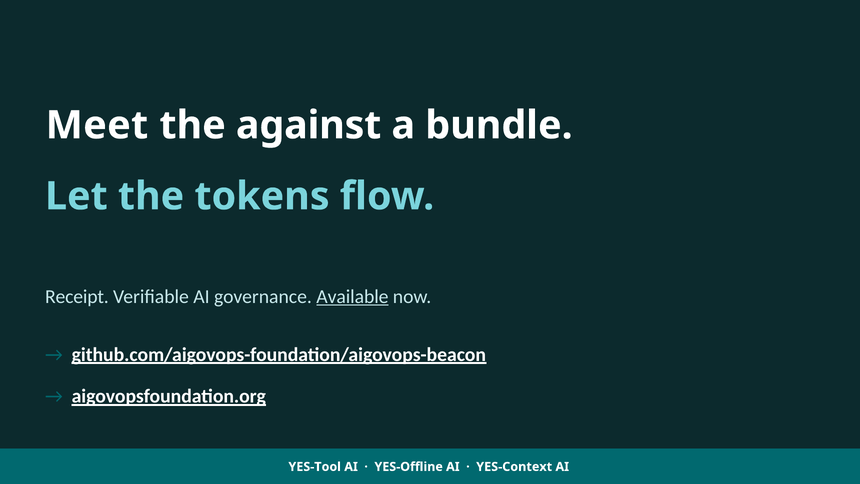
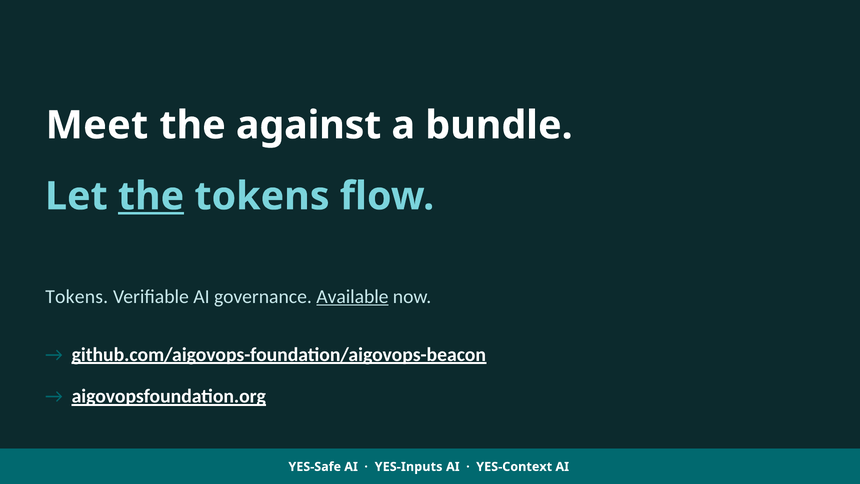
the at (151, 196) underline: none -> present
Receipt at (77, 296): Receipt -> Tokens
YES-Tool: YES-Tool -> YES-Safe
YES-Offline: YES-Offline -> YES-Inputs
